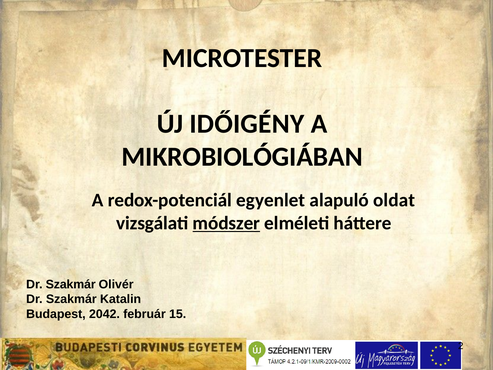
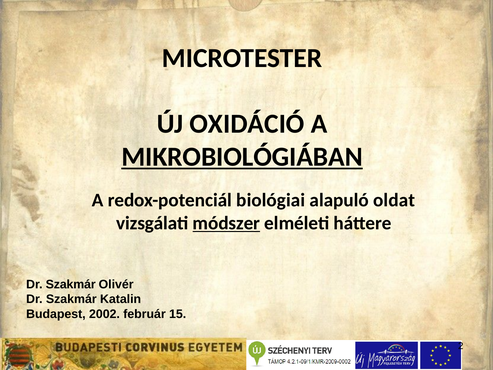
IDŐIGÉNY: IDŐIGÉNY -> OXIDÁCIÓ
MIKROBIOLÓGIÁBAN underline: none -> present
egyenlet: egyenlet -> biológiai
2042: 2042 -> 2002
